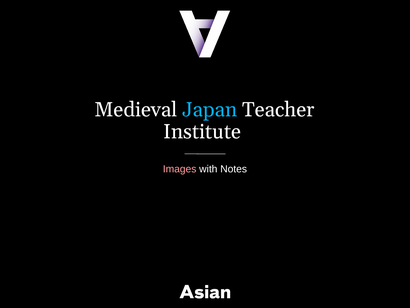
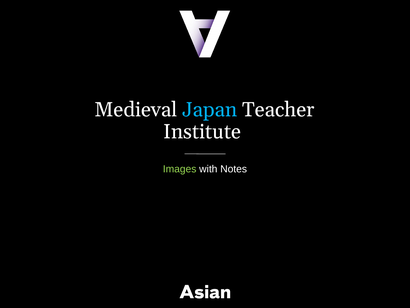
Images colour: pink -> light green
